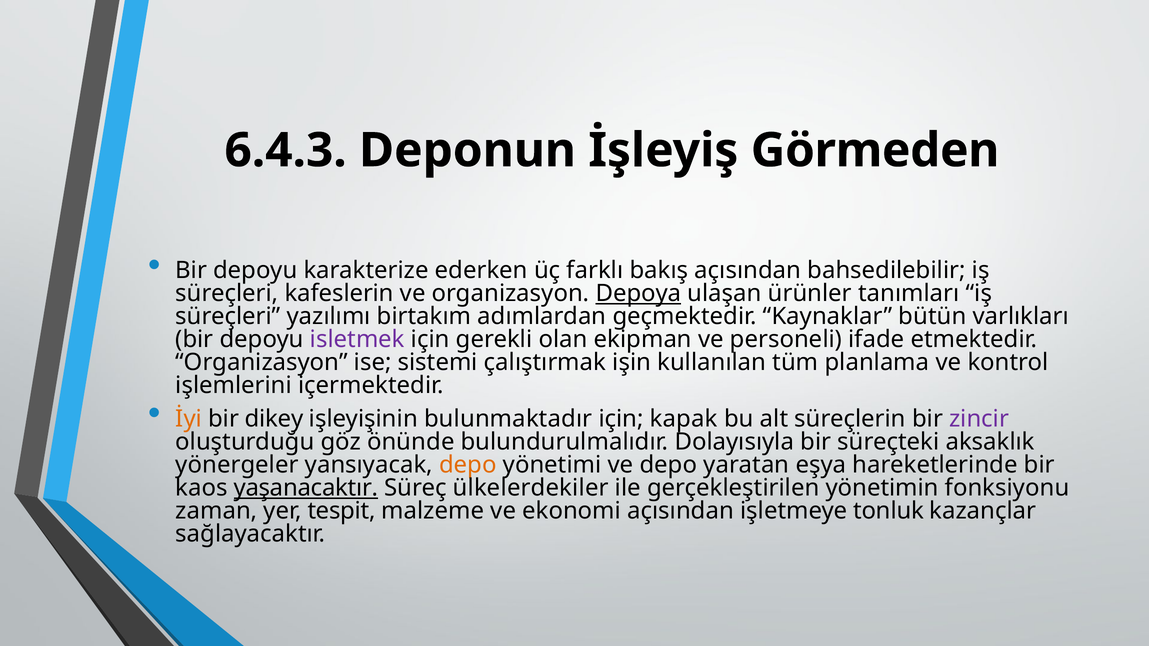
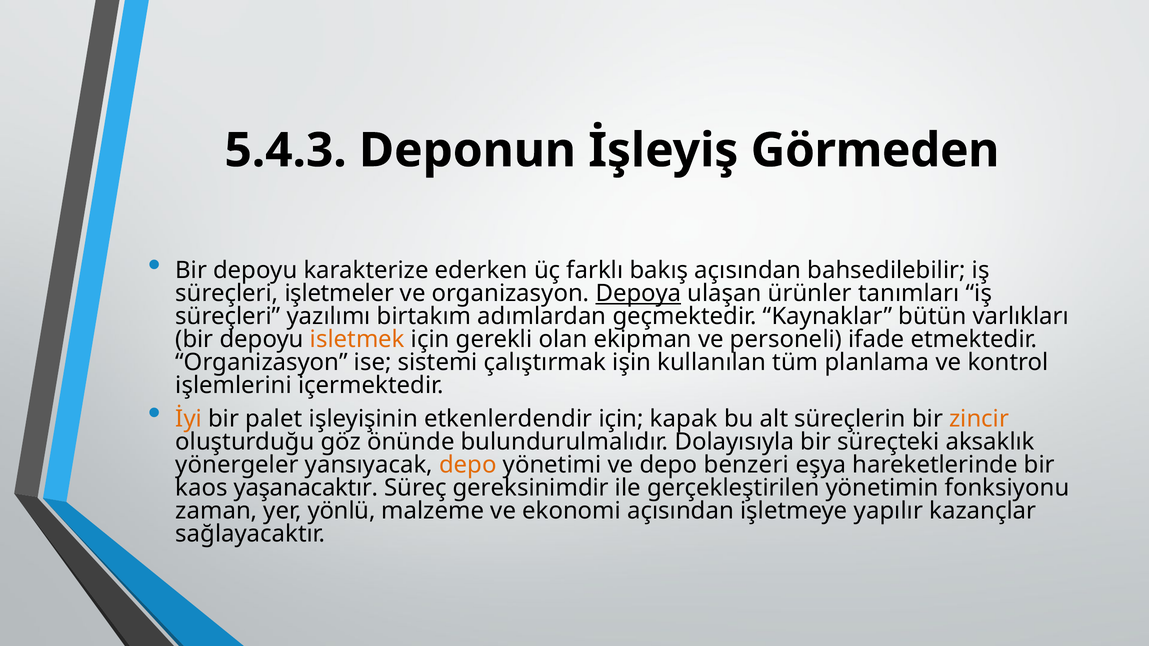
6.4.3: 6.4.3 -> 5.4.3
kafeslerin: kafeslerin -> işletmeler
isletmek colour: purple -> orange
dikey: dikey -> palet
bulunmaktadır: bulunmaktadır -> etkenlerdendir
zincir colour: purple -> orange
yaratan: yaratan -> benzeri
yaşanacaktır underline: present -> none
ülkelerdekiler: ülkelerdekiler -> gereksinimdir
tespit: tespit -> yönlü
tonluk: tonluk -> yapılır
